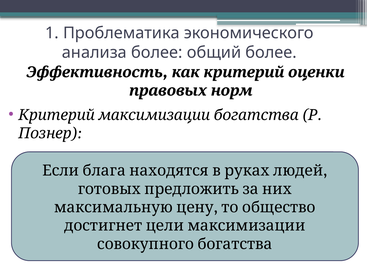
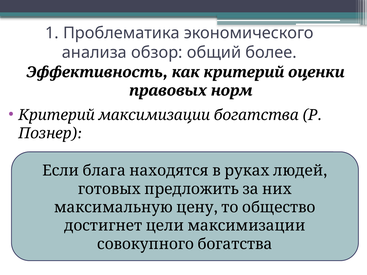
анализа более: более -> обзор
